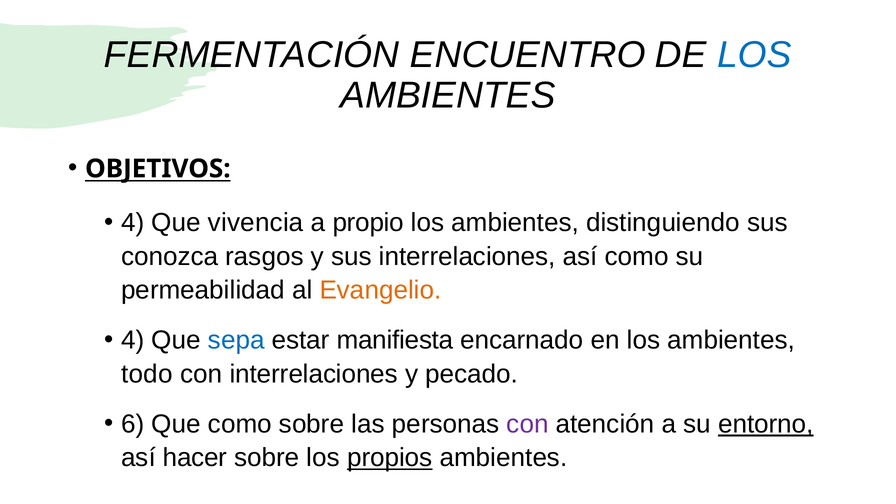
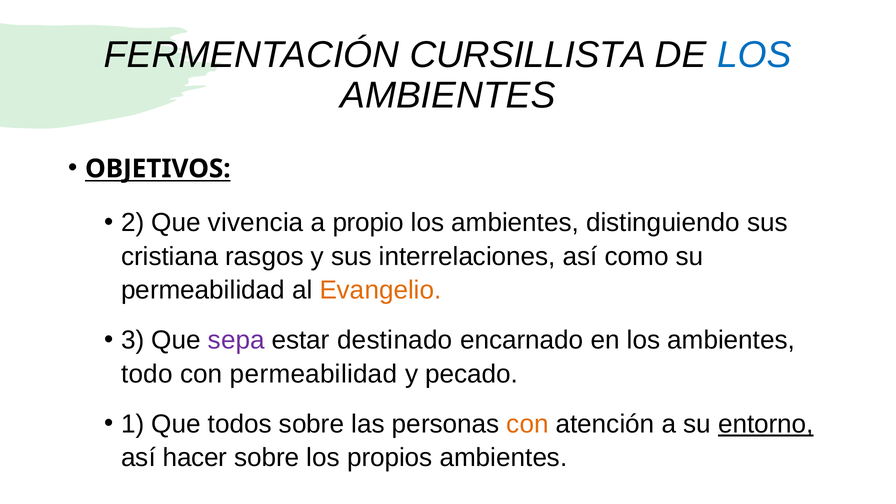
ENCUENTRO: ENCUENTRO -> CURSILLISTA
4 at (133, 223): 4 -> 2
conozca: conozca -> cristiana
4 at (133, 340): 4 -> 3
sepa colour: blue -> purple
manifiesta: manifiesta -> destinado
con interrelaciones: interrelaciones -> permeabilidad
6: 6 -> 1
Que como: como -> todos
con at (528, 424) colour: purple -> orange
propios underline: present -> none
